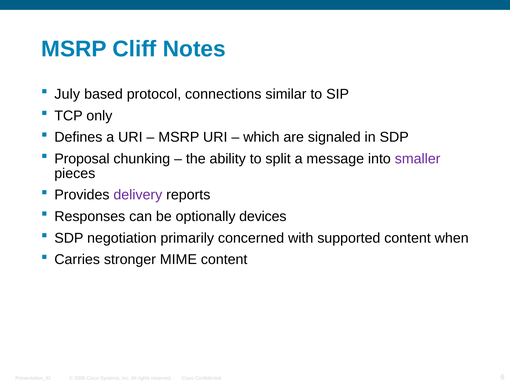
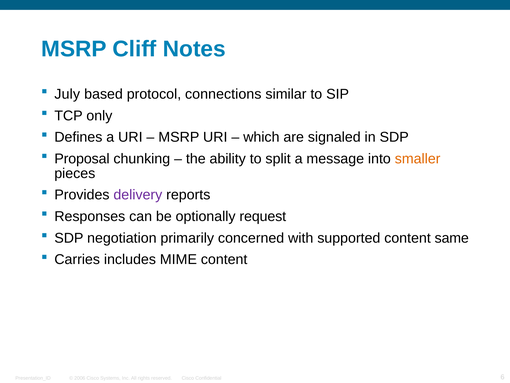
smaller colour: purple -> orange
devices: devices -> request
when: when -> same
stronger: stronger -> includes
